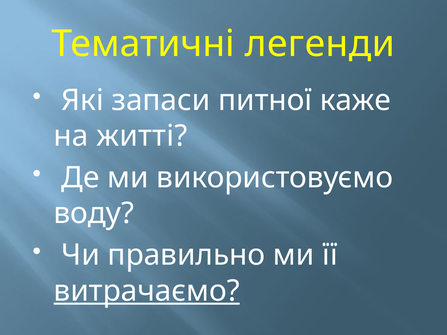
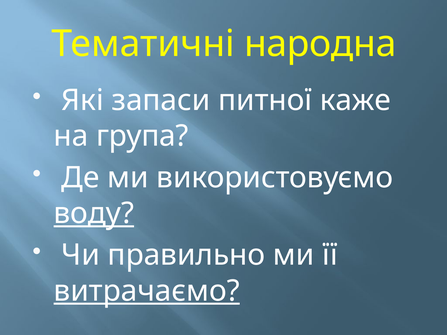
легенди: легенди -> народна
житті: житті -> група
воду underline: none -> present
